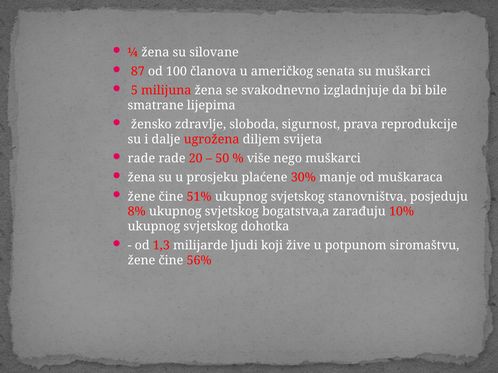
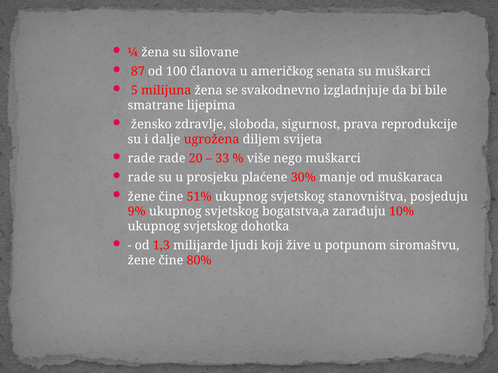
50: 50 -> 33
žena at (142, 178): žena -> rade
8%: 8% -> 9%
56%: 56% -> 80%
